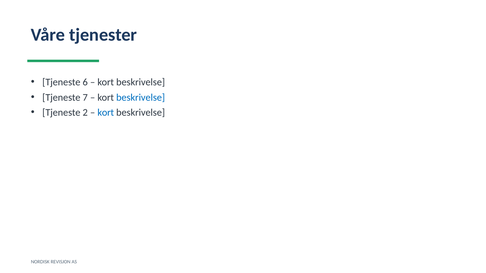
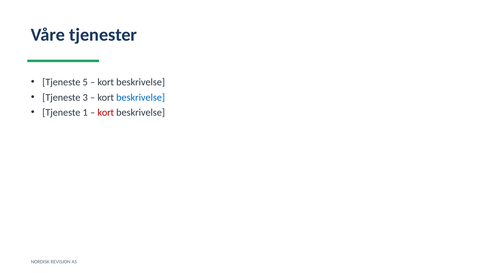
6: 6 -> 5
7: 7 -> 3
2: 2 -> 1
kort at (106, 113) colour: blue -> red
